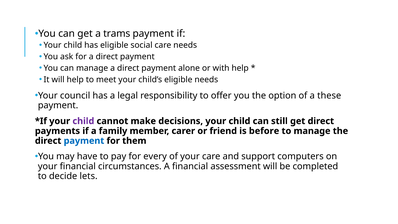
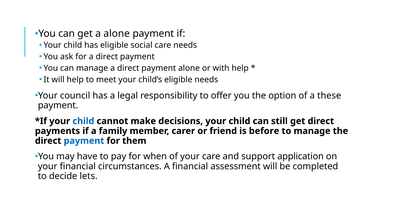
a trams: trams -> alone
child at (83, 121) colour: purple -> blue
every: every -> when
computers: computers -> application
